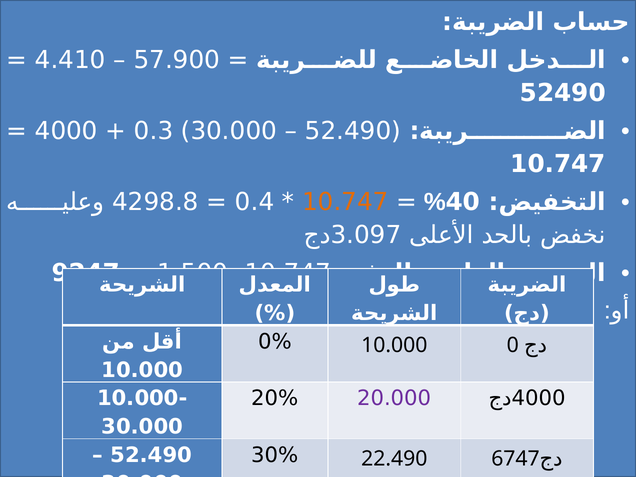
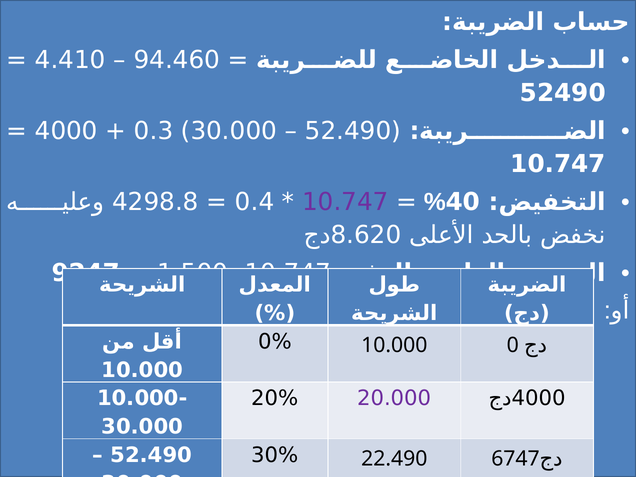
57.900: 57.900 -> 94.460
10.747 at (345, 202) colour: orange -> purple
3.097: 3.097 -> 8.620
